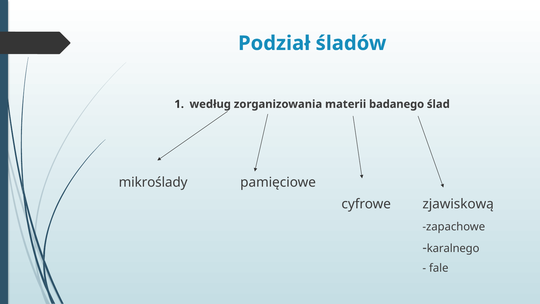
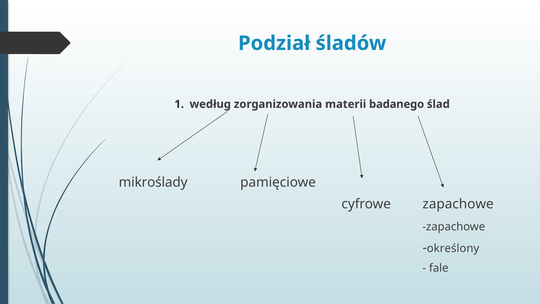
cyfrowe zjawiskową: zjawiskową -> zapachowe
karalnego: karalnego -> określony
